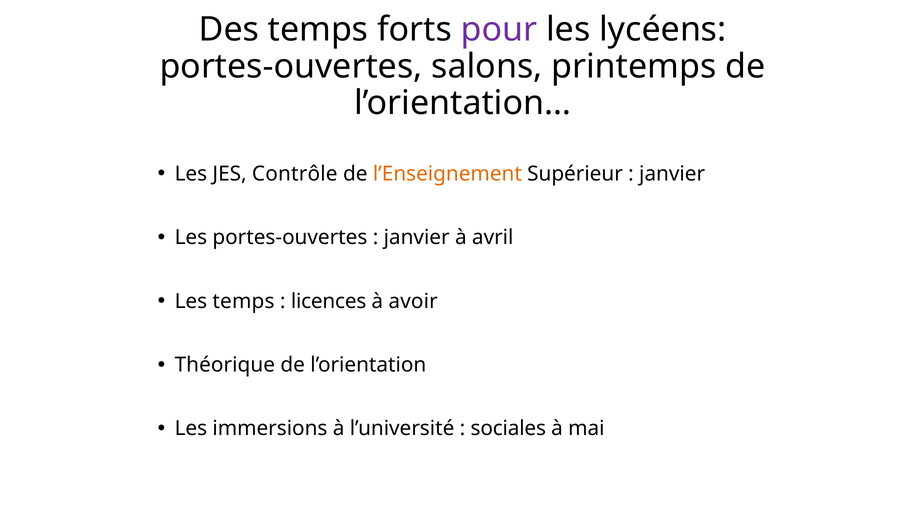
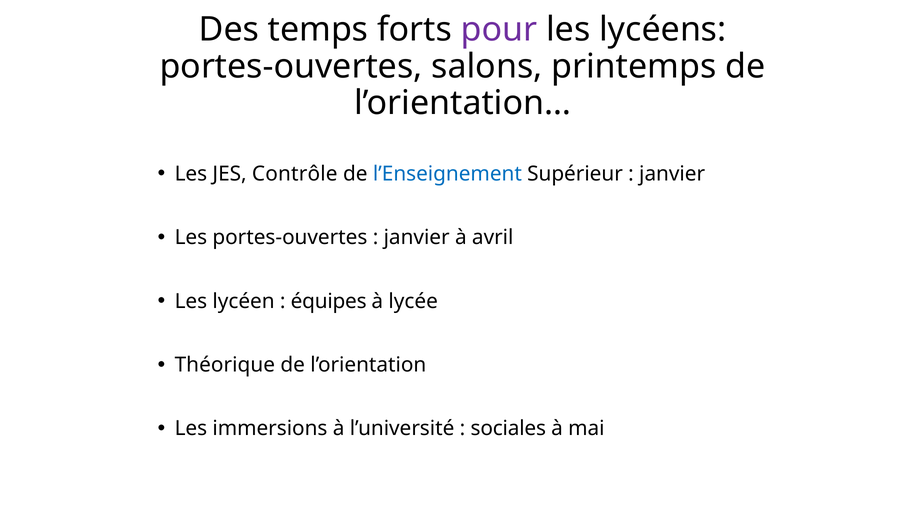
l’Enseignement colour: orange -> blue
Les temps: temps -> lycéen
licences: licences -> équipes
avoir: avoir -> lycée
